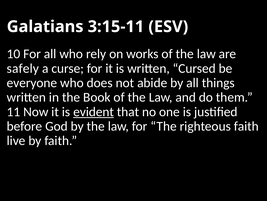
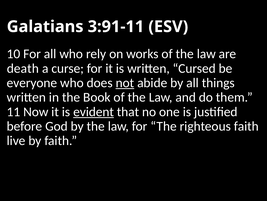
3:15-11: 3:15-11 -> 3:91-11
safely: safely -> death
not underline: none -> present
